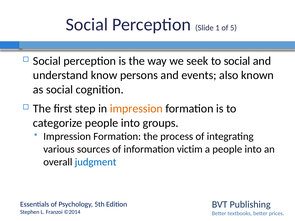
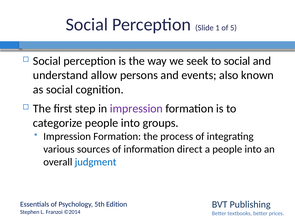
know: know -> allow
impression at (136, 109) colour: orange -> purple
victim: victim -> direct
